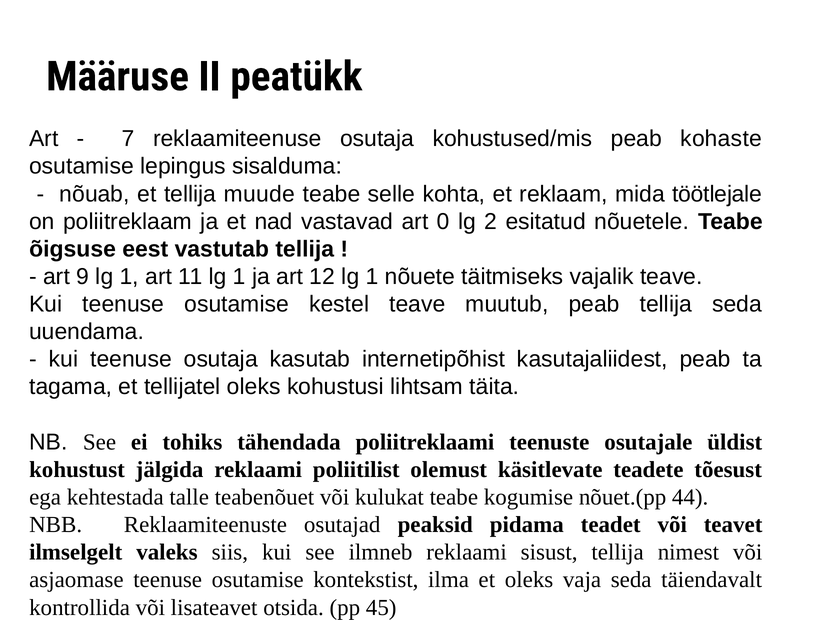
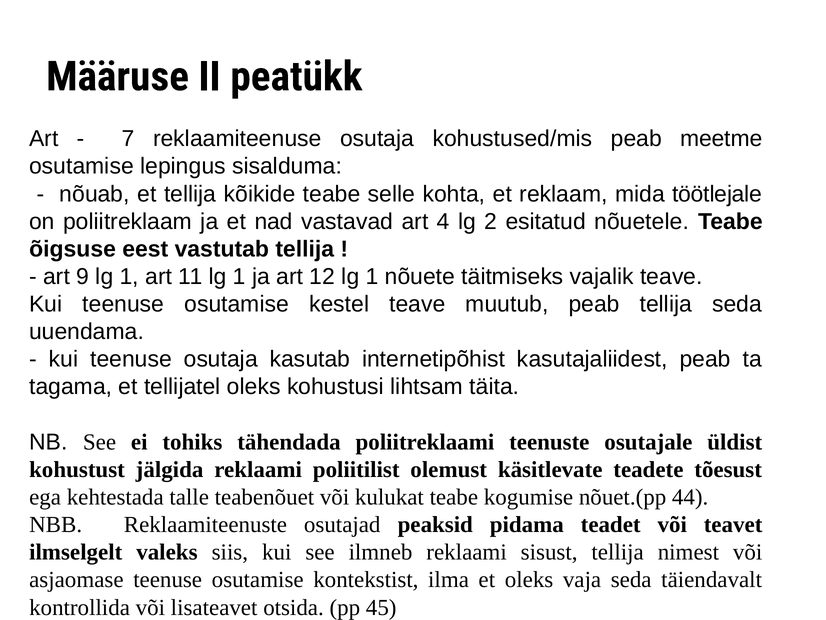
kohaste: kohaste -> meetme
muude: muude -> kõikide
0: 0 -> 4
